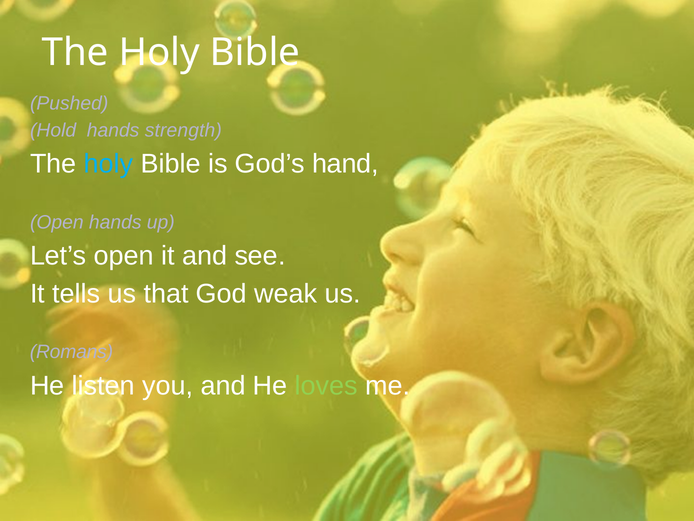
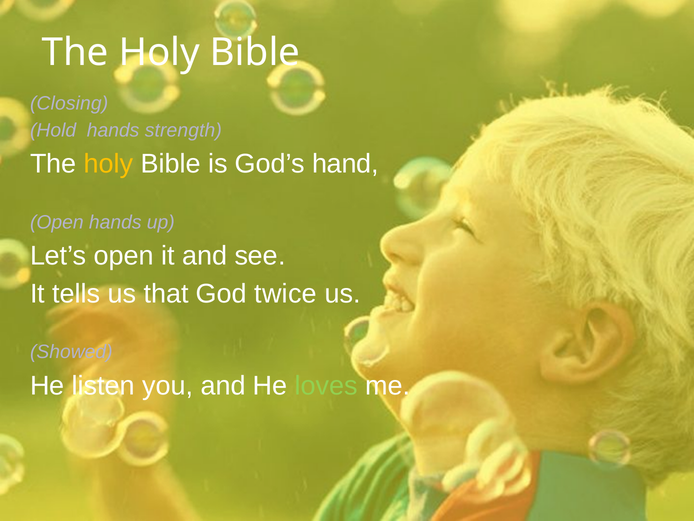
Pushed: Pushed -> Closing
holy at (109, 164) colour: light blue -> yellow
weak: weak -> twice
Romans: Romans -> Showed
